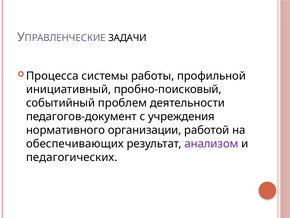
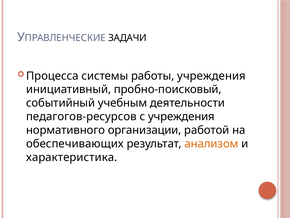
работы профильной: профильной -> учреждения
проблем: проблем -> учебным
педагогов-документ: педагогов-документ -> педагогов-ресурсов
анализом colour: purple -> orange
педагогических: педагогических -> характеристика
